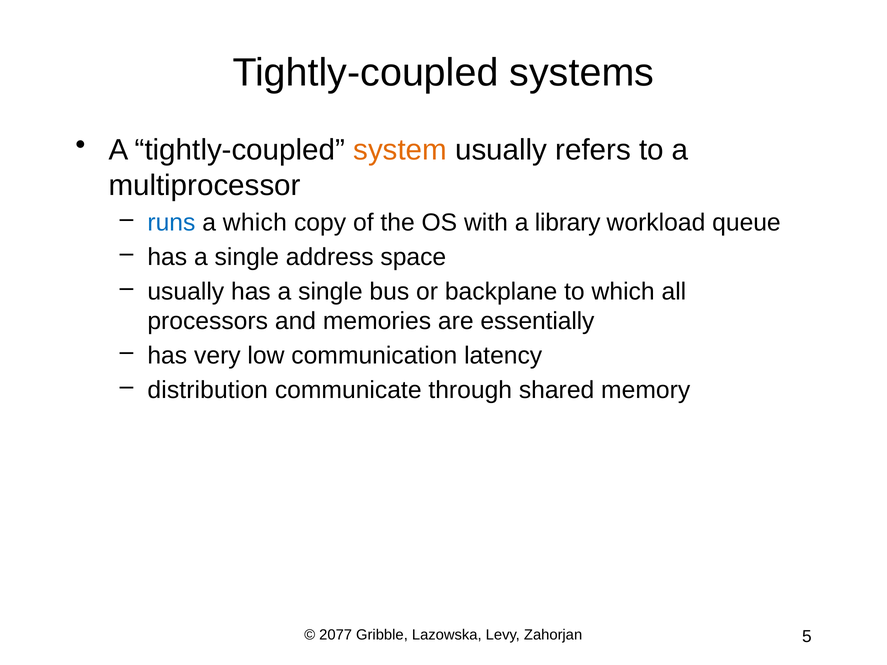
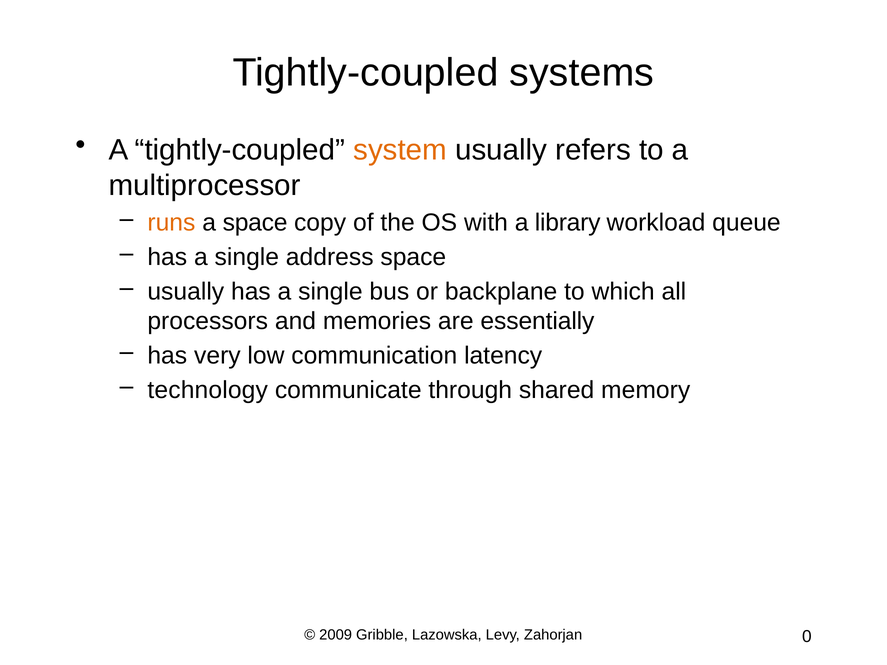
runs colour: blue -> orange
a which: which -> space
distribution: distribution -> technology
2077: 2077 -> 2009
5: 5 -> 0
